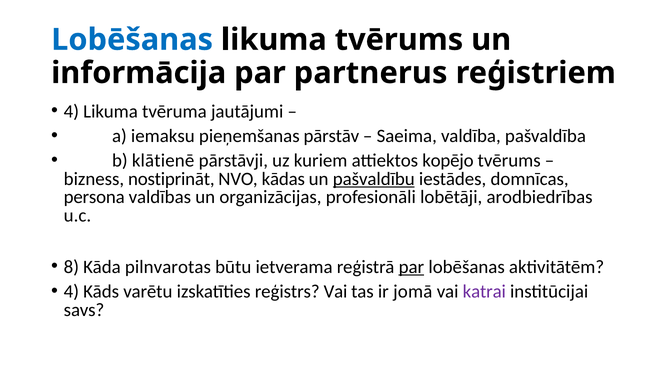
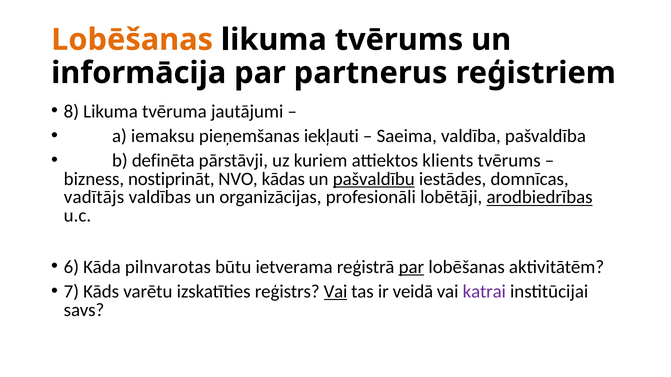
Lobēšanas at (132, 40) colour: blue -> orange
4 at (71, 111): 4 -> 8
pārstāv: pārstāv -> iekļauti
klātienē: klātienē -> definēta
kopējo: kopējo -> klients
persona: persona -> vadītājs
arodbiedrības underline: none -> present
8: 8 -> 6
4 at (71, 292): 4 -> 7
Vai at (336, 292) underline: none -> present
jomā: jomā -> veidā
